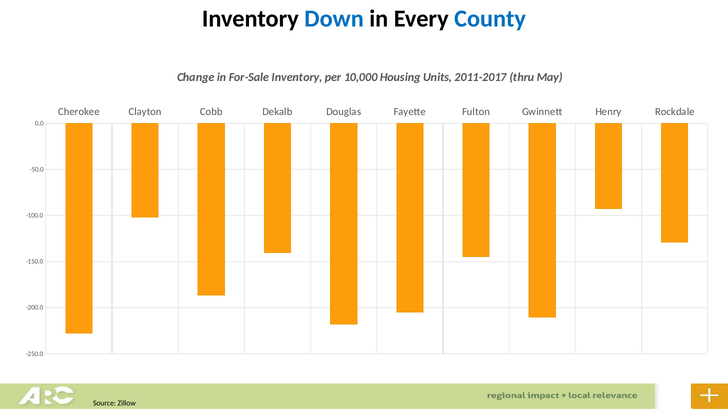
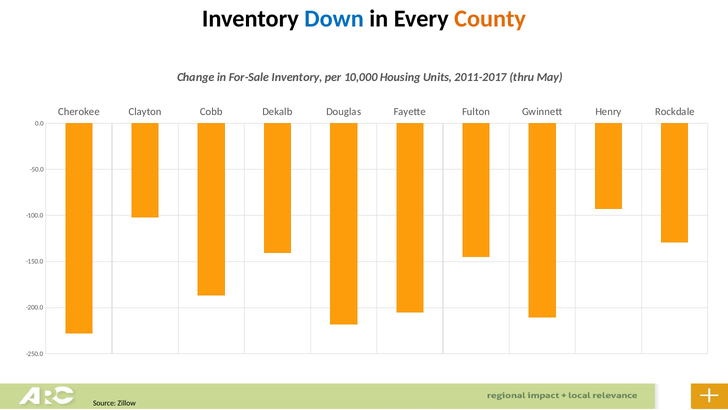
County colour: blue -> orange
